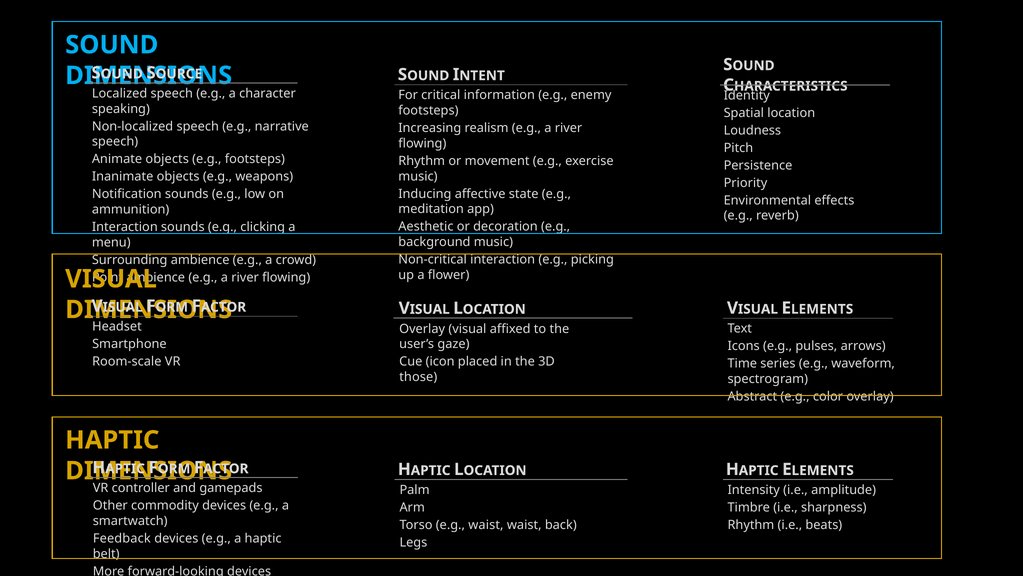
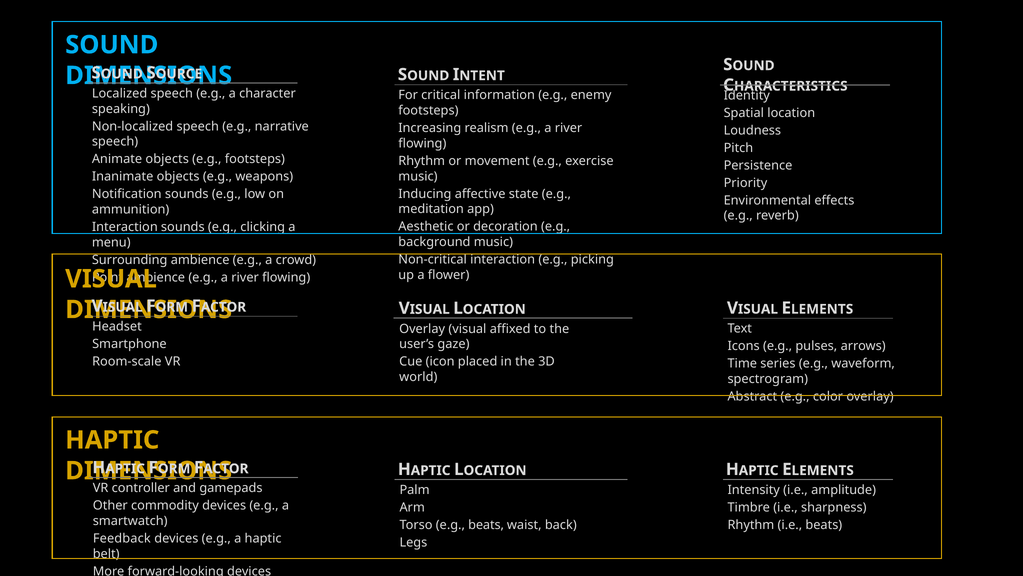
those: those -> world
e.g waist: waist -> beats
